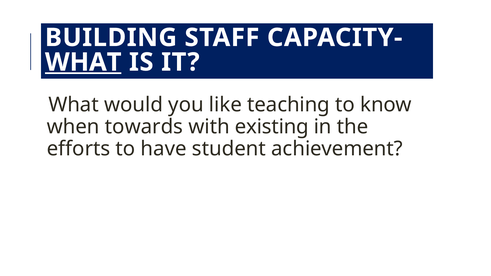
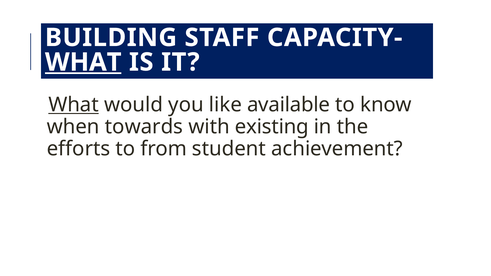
What at (74, 105) underline: none -> present
teaching: teaching -> available
have: have -> from
